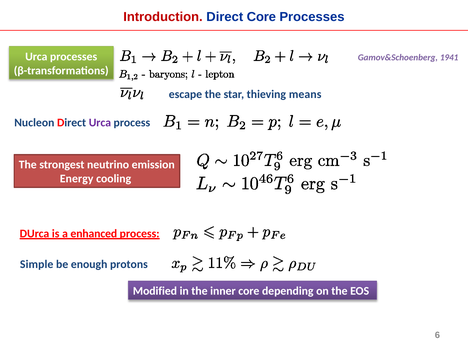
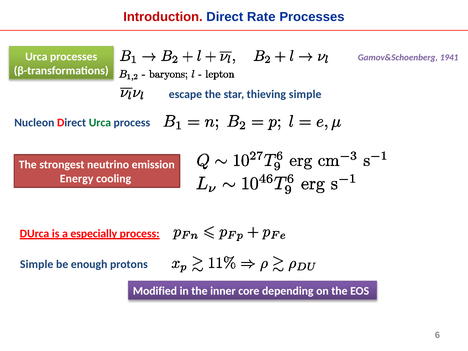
Direct Core: Core -> Rate
thieving means: means -> simple
Urca at (100, 122) colour: purple -> green
enhanced: enhanced -> especially
